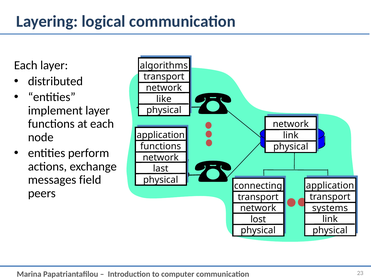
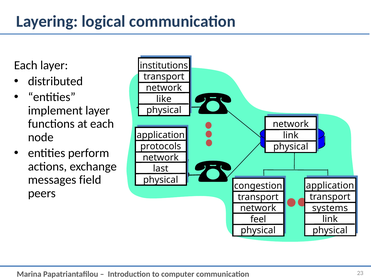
algorithms: algorithms -> institutions
functions at (161, 146): functions -> protocols
connecting: connecting -> congestion
lost: lost -> feel
